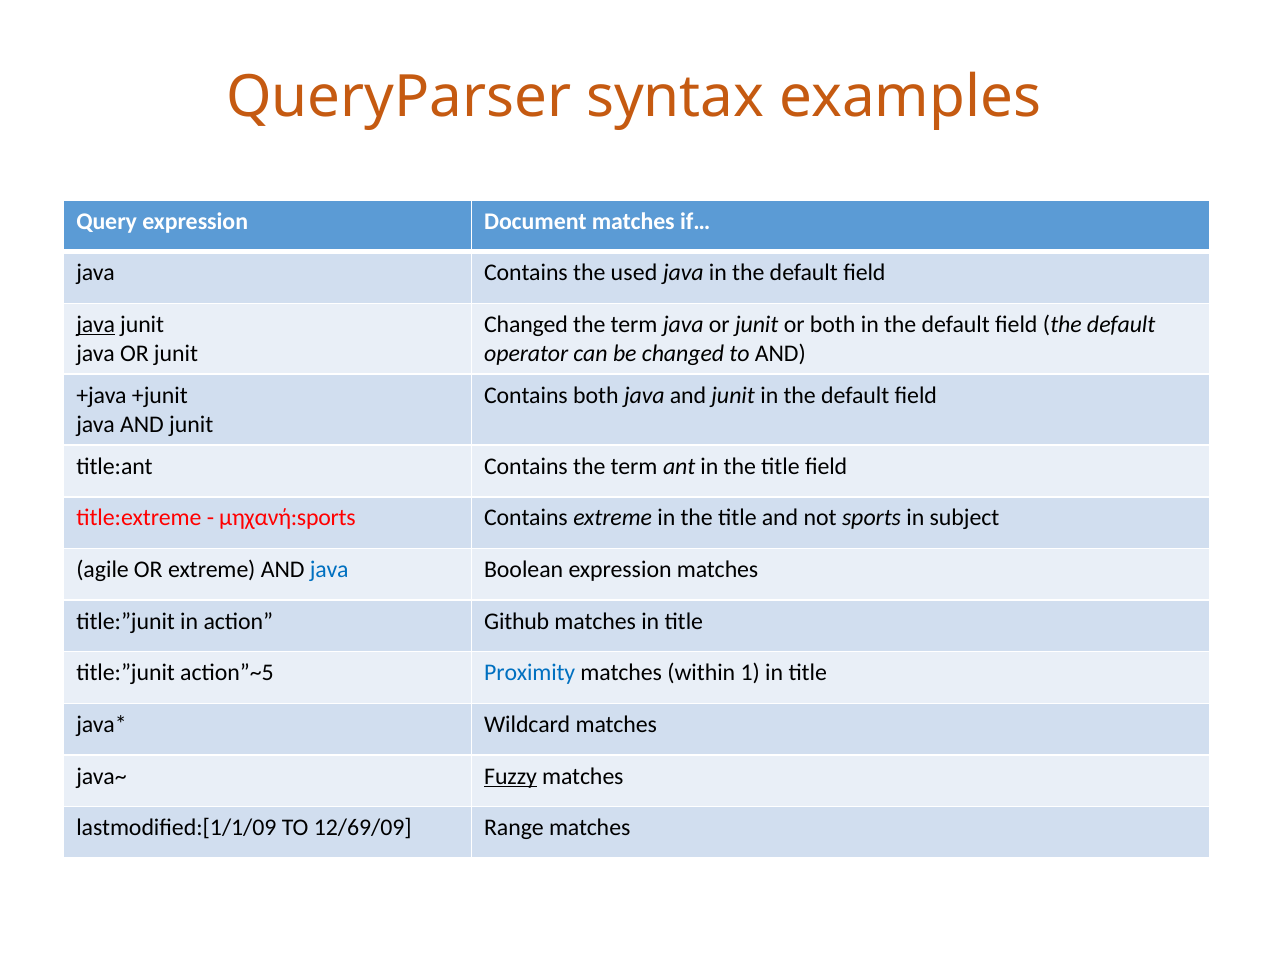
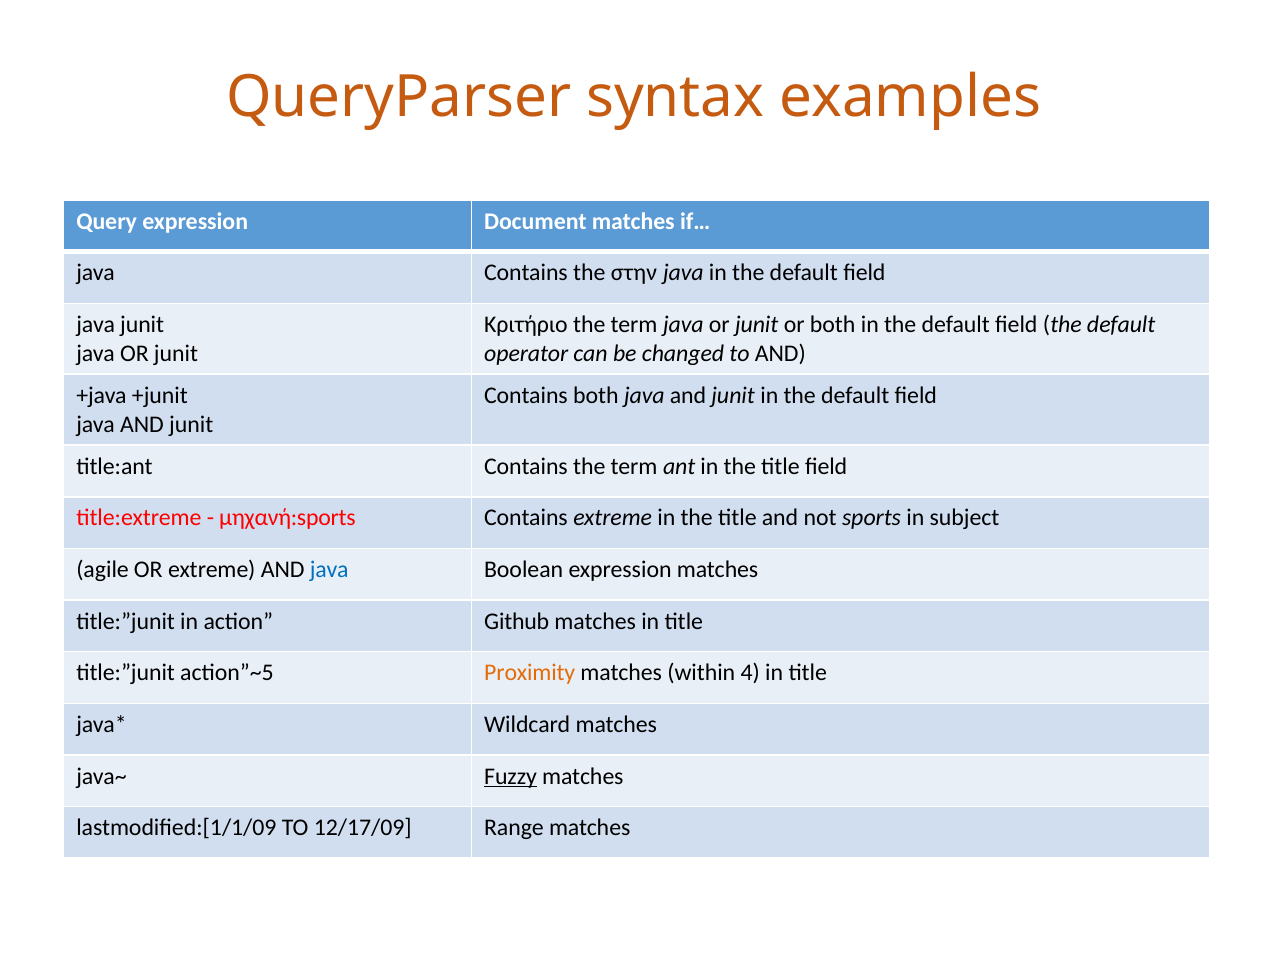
used: used -> στην
java at (96, 324) underline: present -> none
Changed at (526, 324): Changed -> Κριτήριο
Proximity colour: blue -> orange
1: 1 -> 4
12/69/09: 12/69/09 -> 12/17/09
